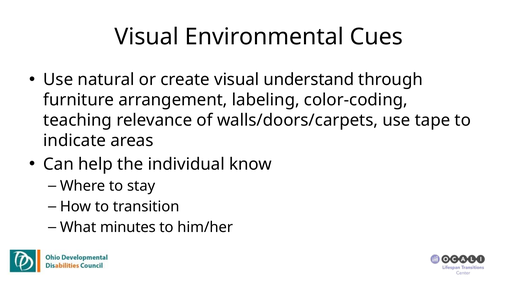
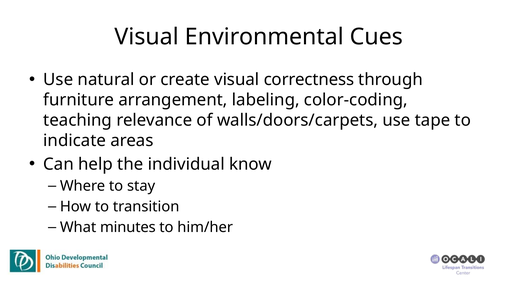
understand: understand -> correctness
